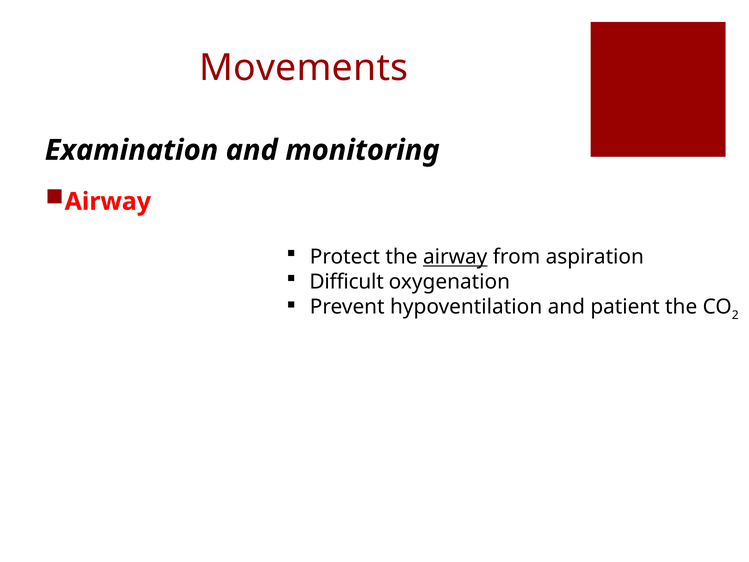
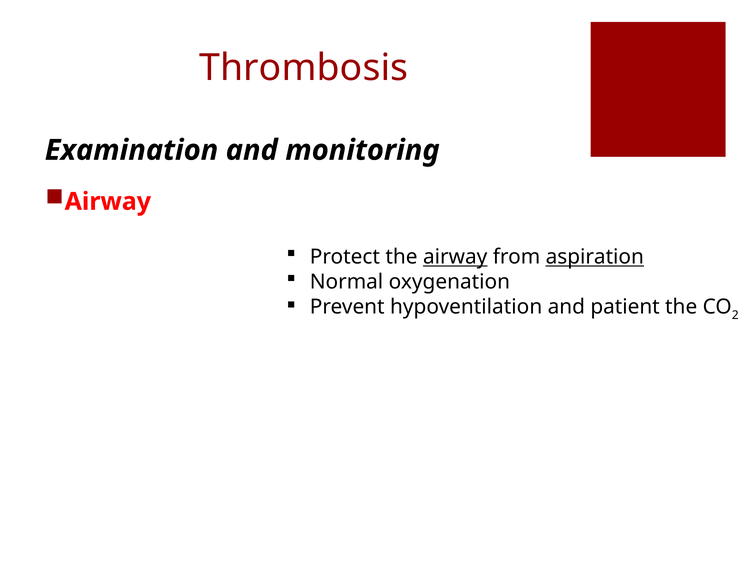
Movements: Movements -> Thrombosis
aspiration underline: none -> present
Difficult: Difficult -> Normal
